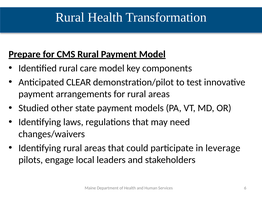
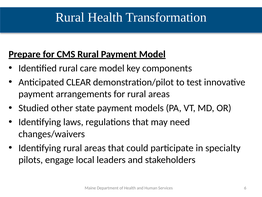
leverage: leverage -> specialty
